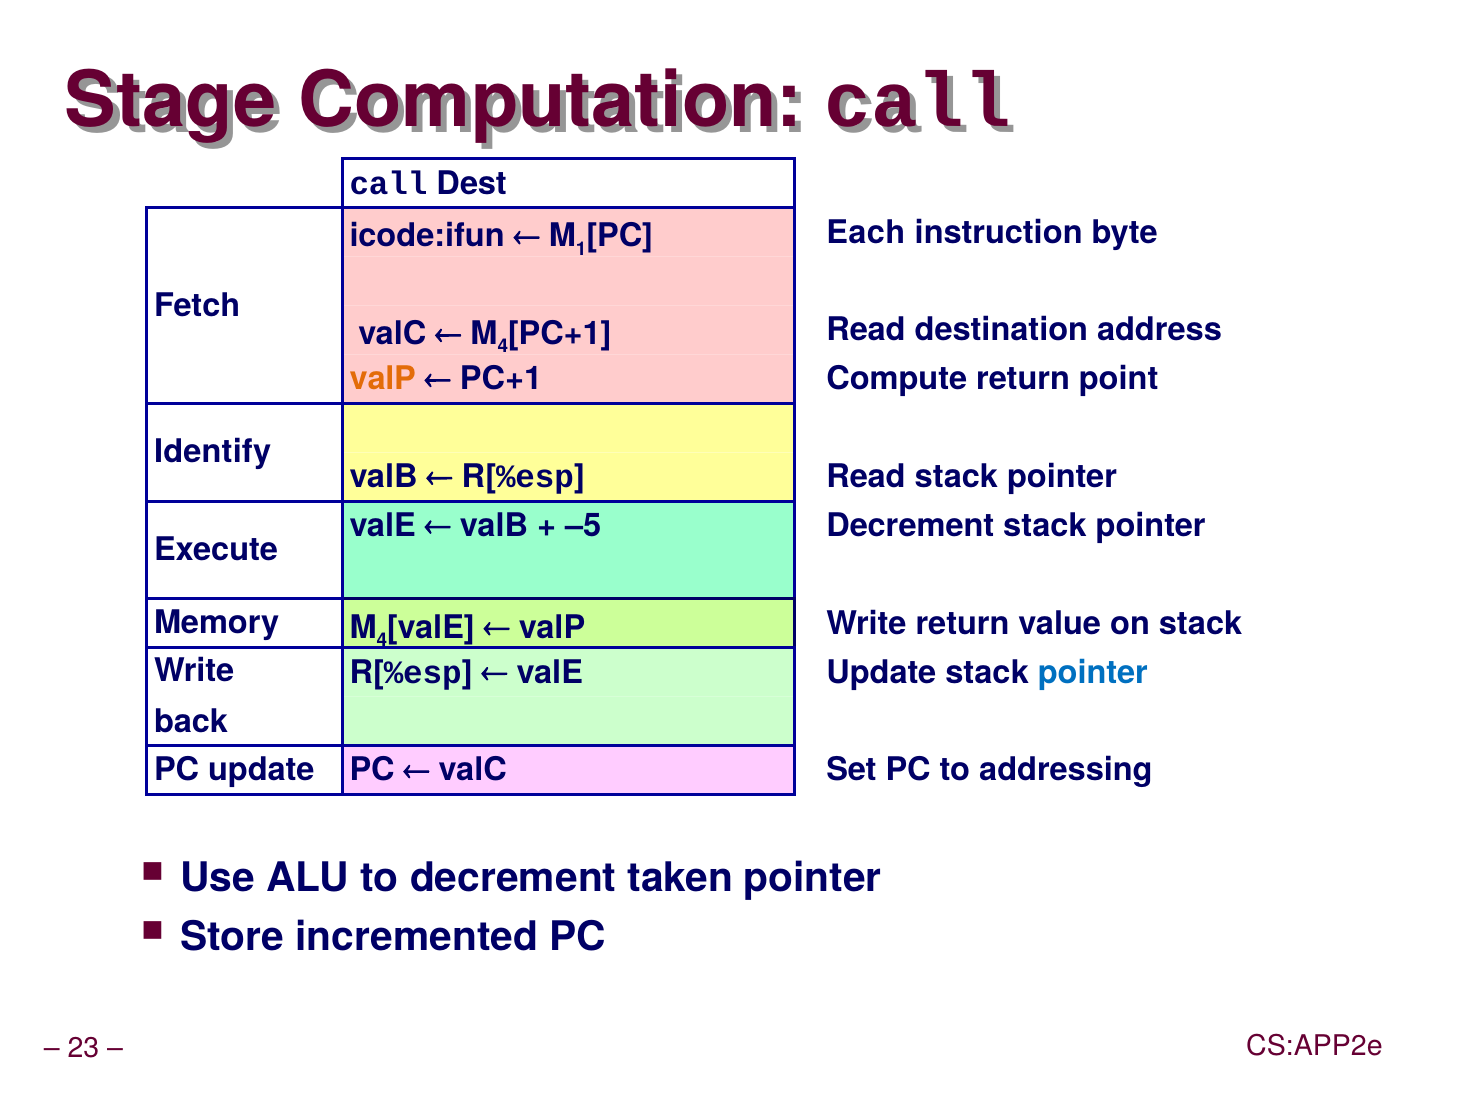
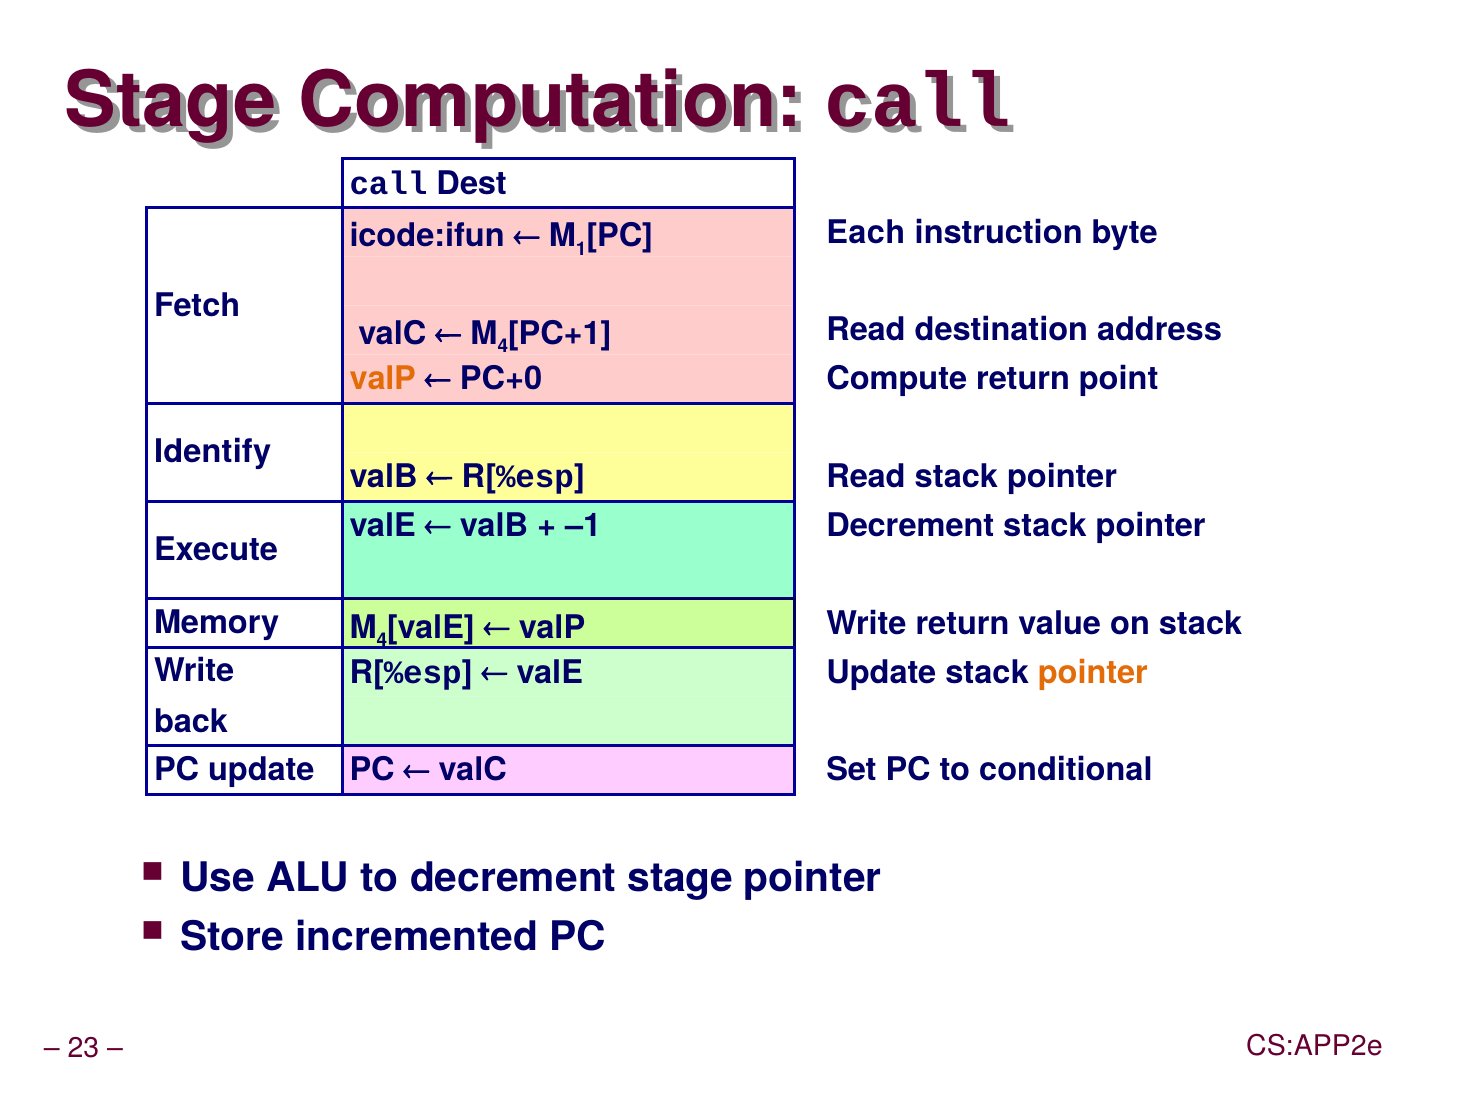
PC+1 at (501, 379): PC+1 -> PC+0
–5: –5 -> –1
pointer at (1093, 673) colour: blue -> orange
addressing: addressing -> conditional
decrement taken: taken -> stage
